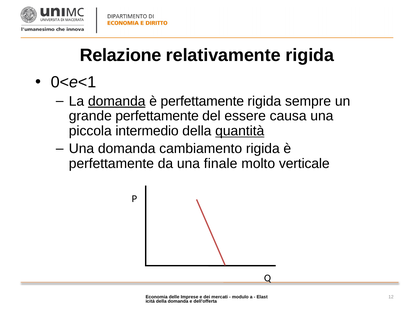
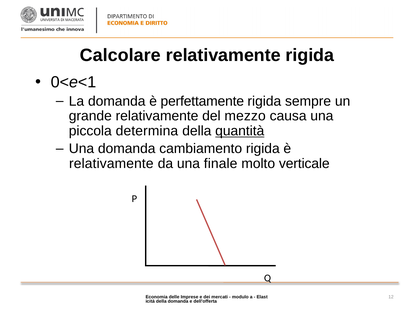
Relazione: Relazione -> Calcolare
domanda at (117, 101) underline: present -> none
grande perfettamente: perfettamente -> relativamente
essere: essere -> mezzo
intermedio: intermedio -> determina
perfettamente at (111, 163): perfettamente -> relativamente
